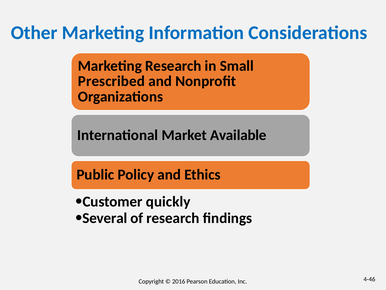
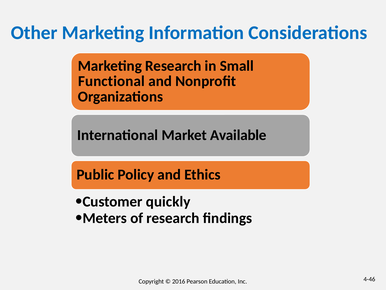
Prescribed: Prescribed -> Functional
Several: Several -> Meters
